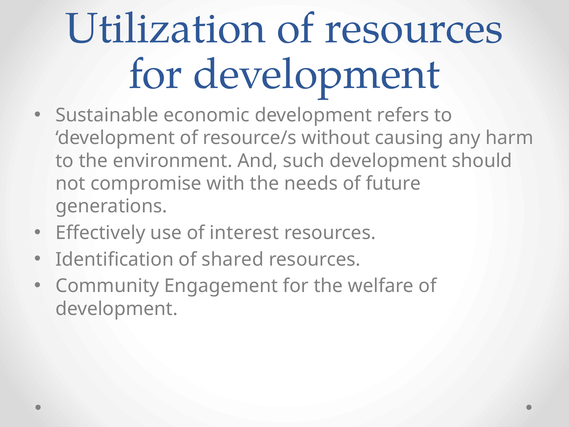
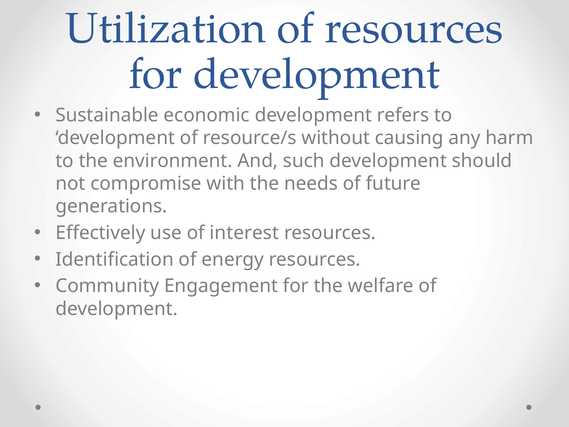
shared: shared -> energy
